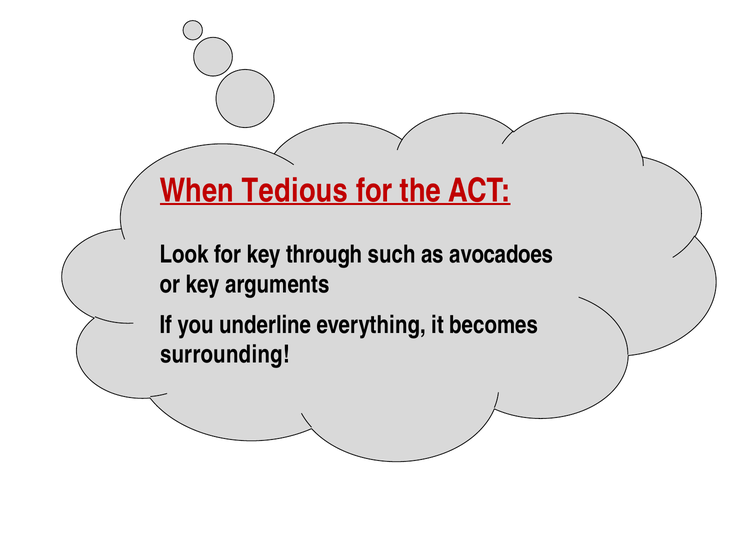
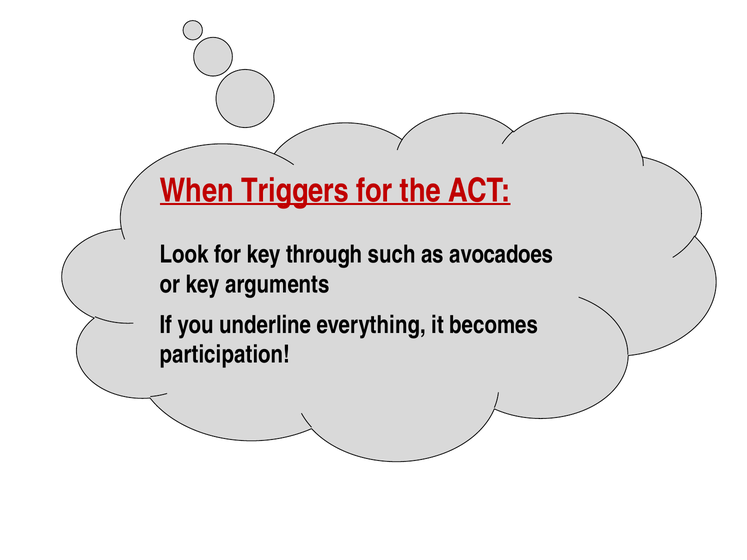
Tedious: Tedious -> Triggers
surrounding: surrounding -> participation
